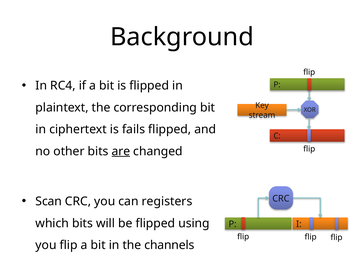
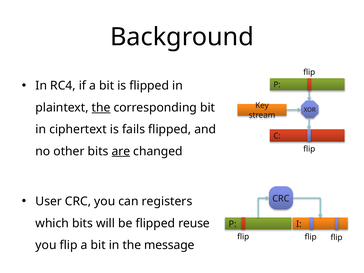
the at (101, 108) underline: none -> present
Scan: Scan -> User
using: using -> reuse
channels: channels -> message
